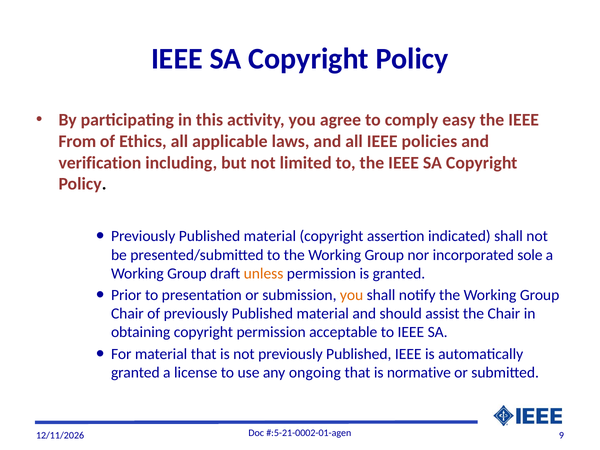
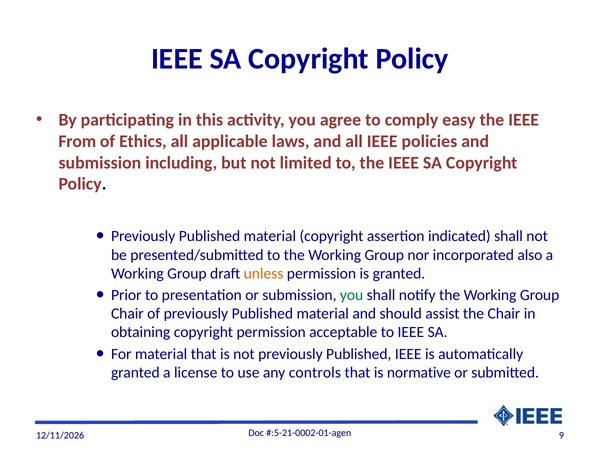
verification at (100, 163): verification -> submission
sole: sole -> also
you at (352, 295) colour: orange -> green
ongoing: ongoing -> controls
